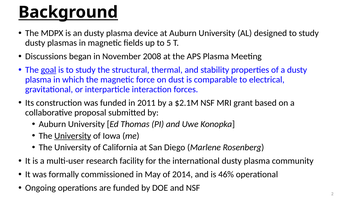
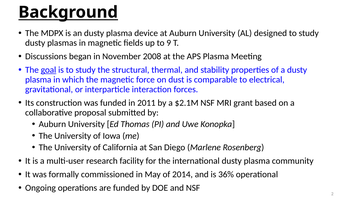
5: 5 -> 9
University at (73, 136) underline: present -> none
46%: 46% -> 36%
